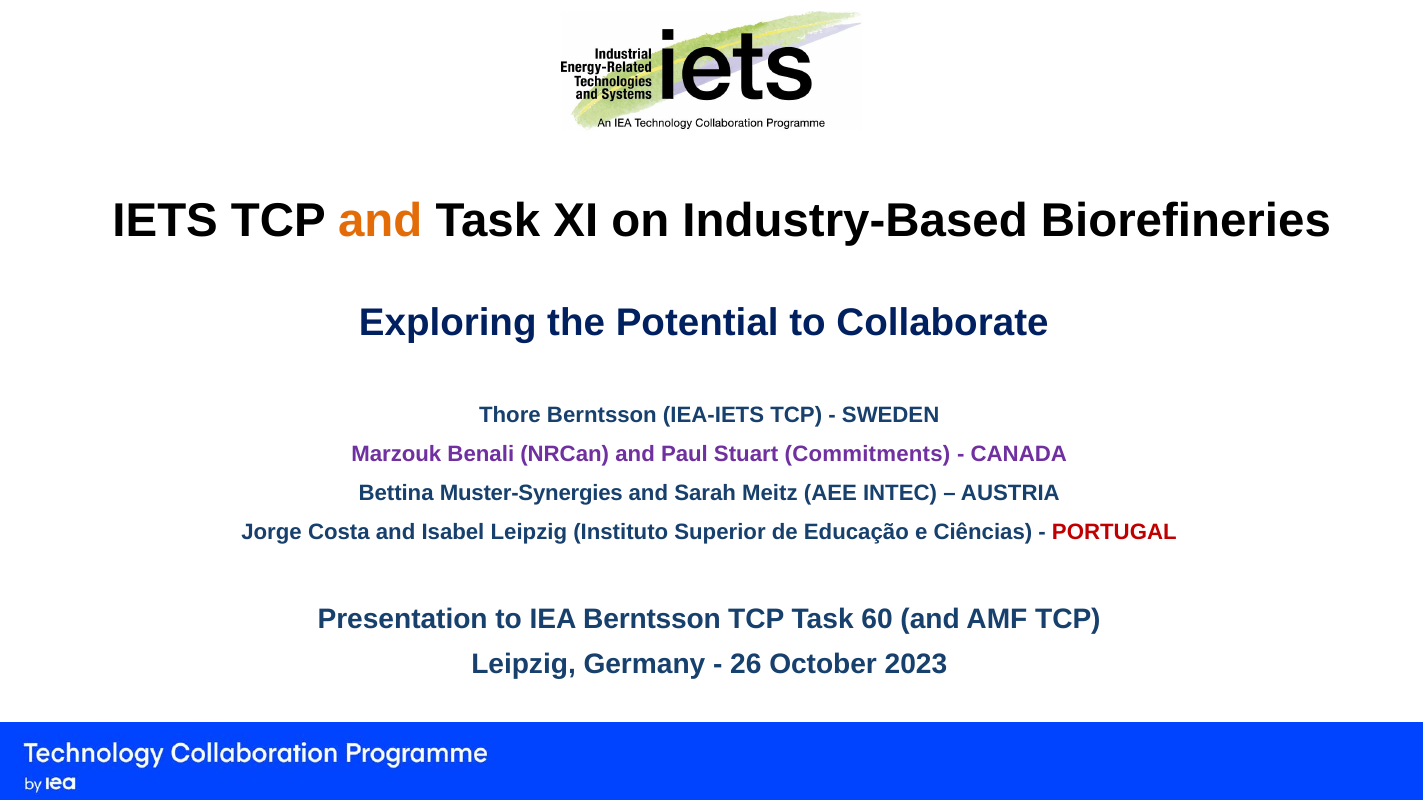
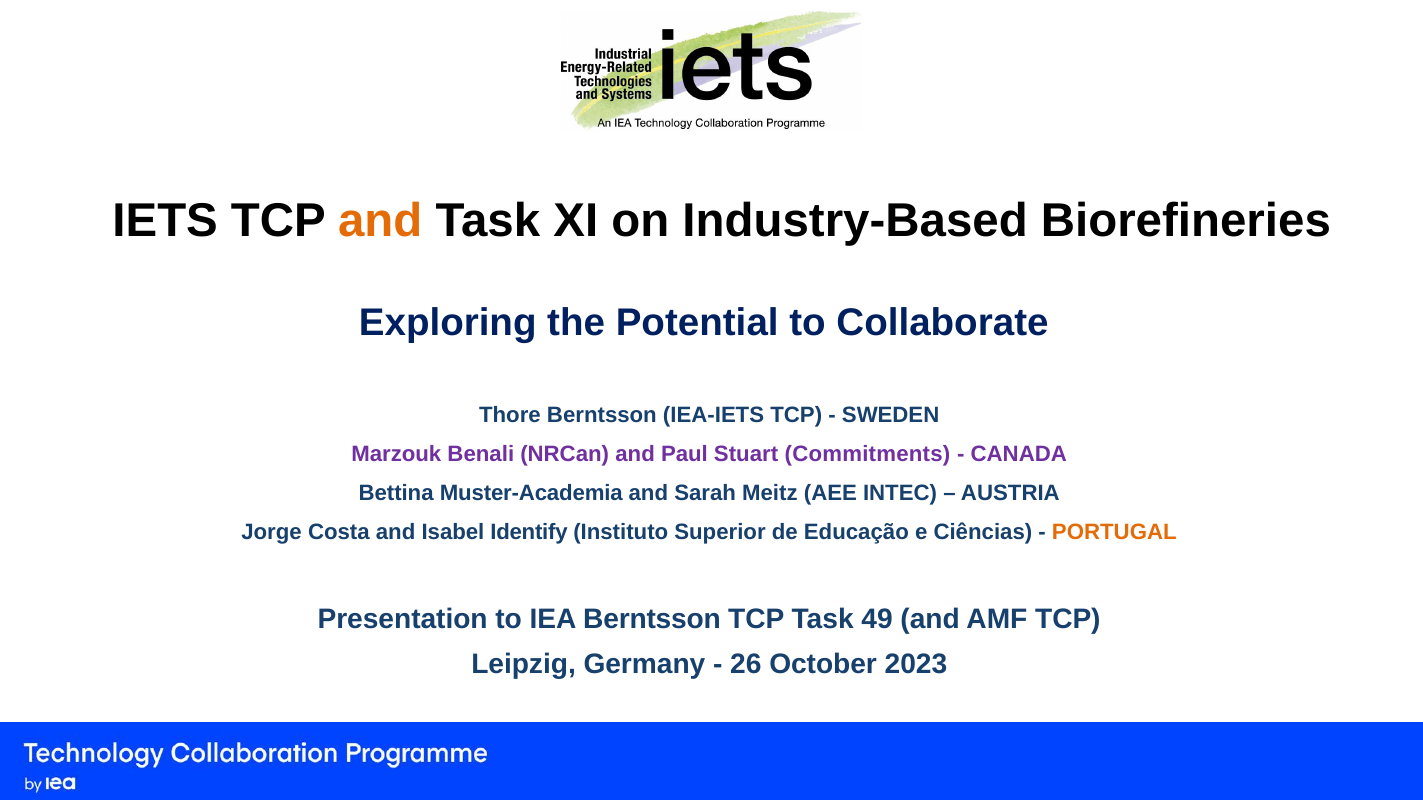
Muster-Synergies: Muster-Synergies -> Muster-Academia
Isabel Leipzig: Leipzig -> Identify
PORTUGAL colour: red -> orange
60: 60 -> 49
